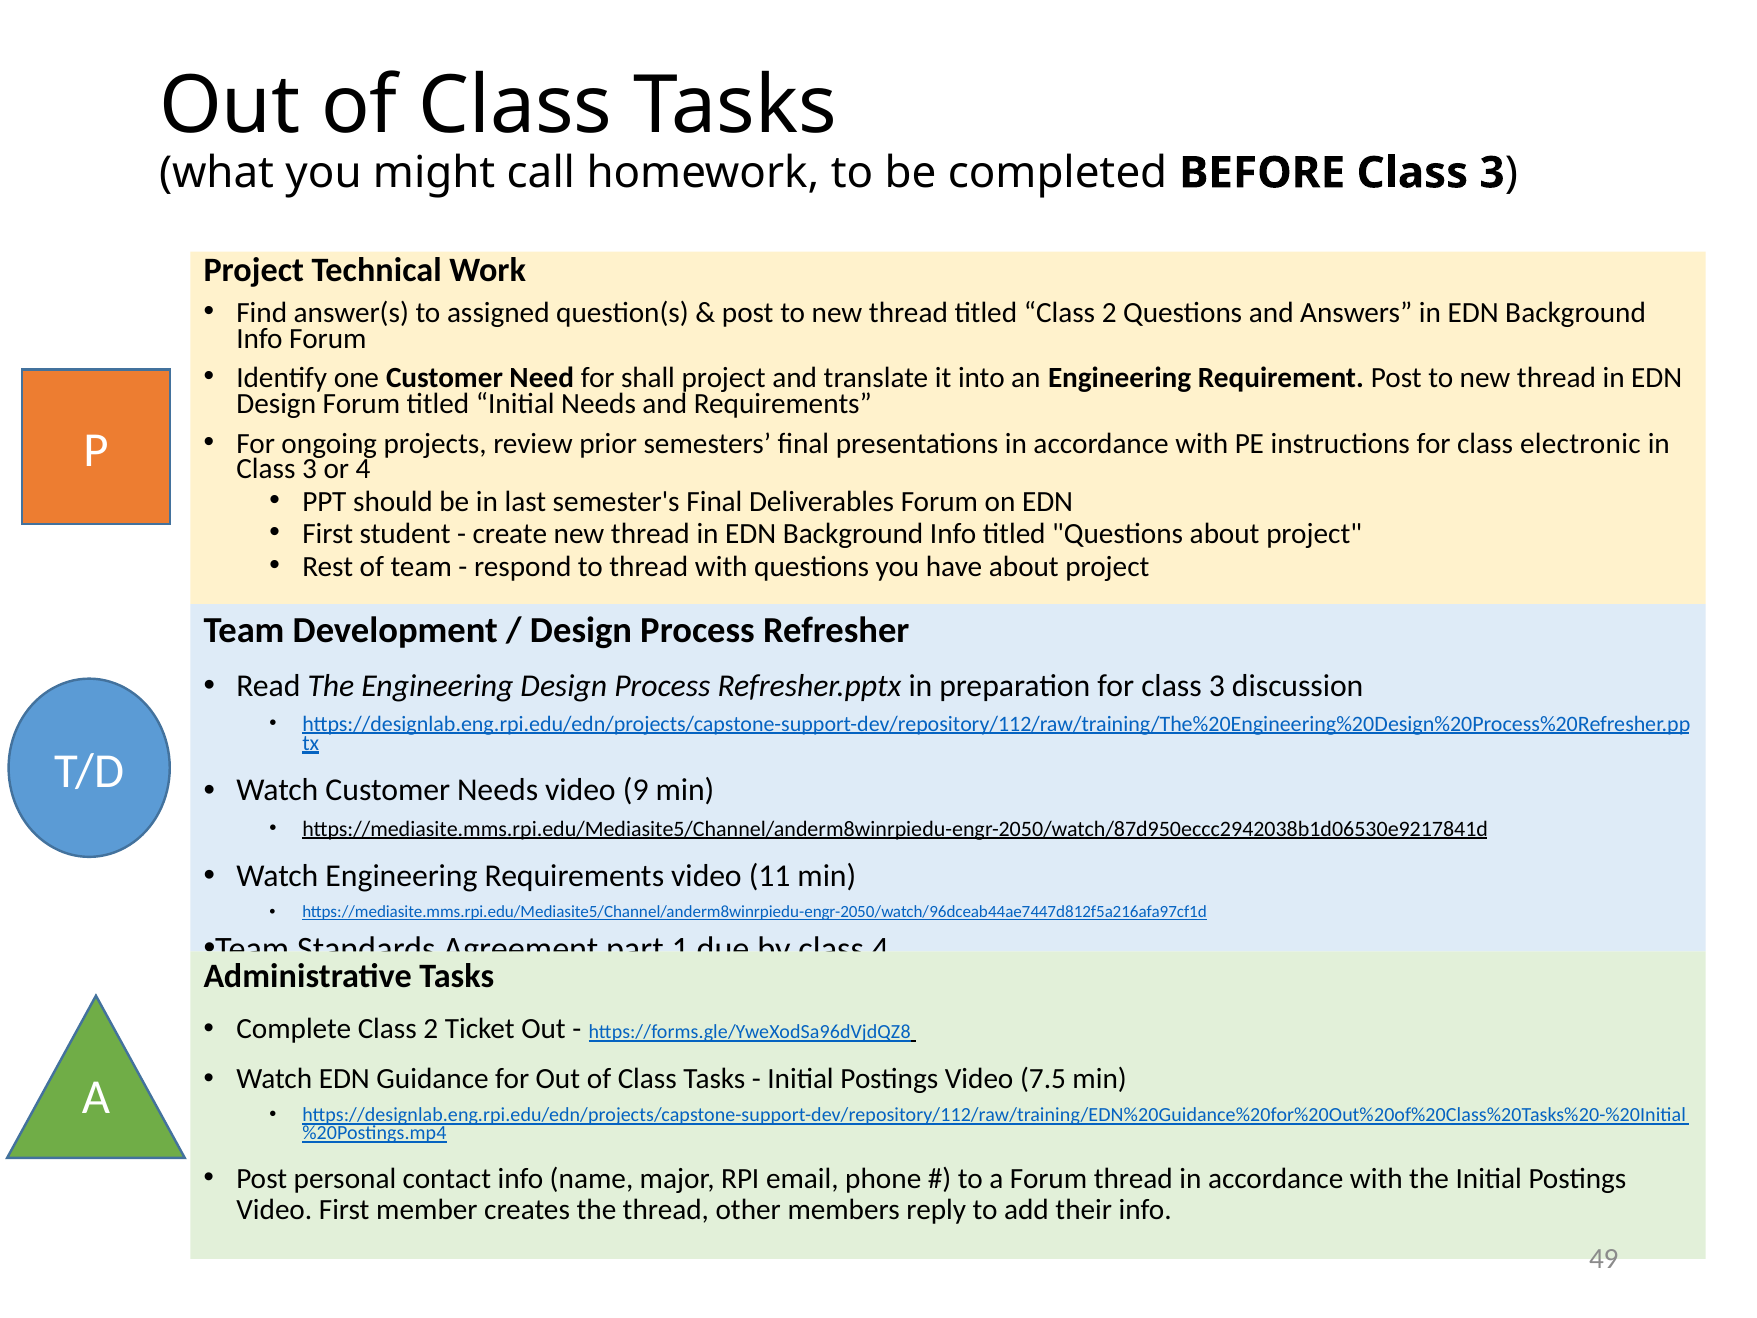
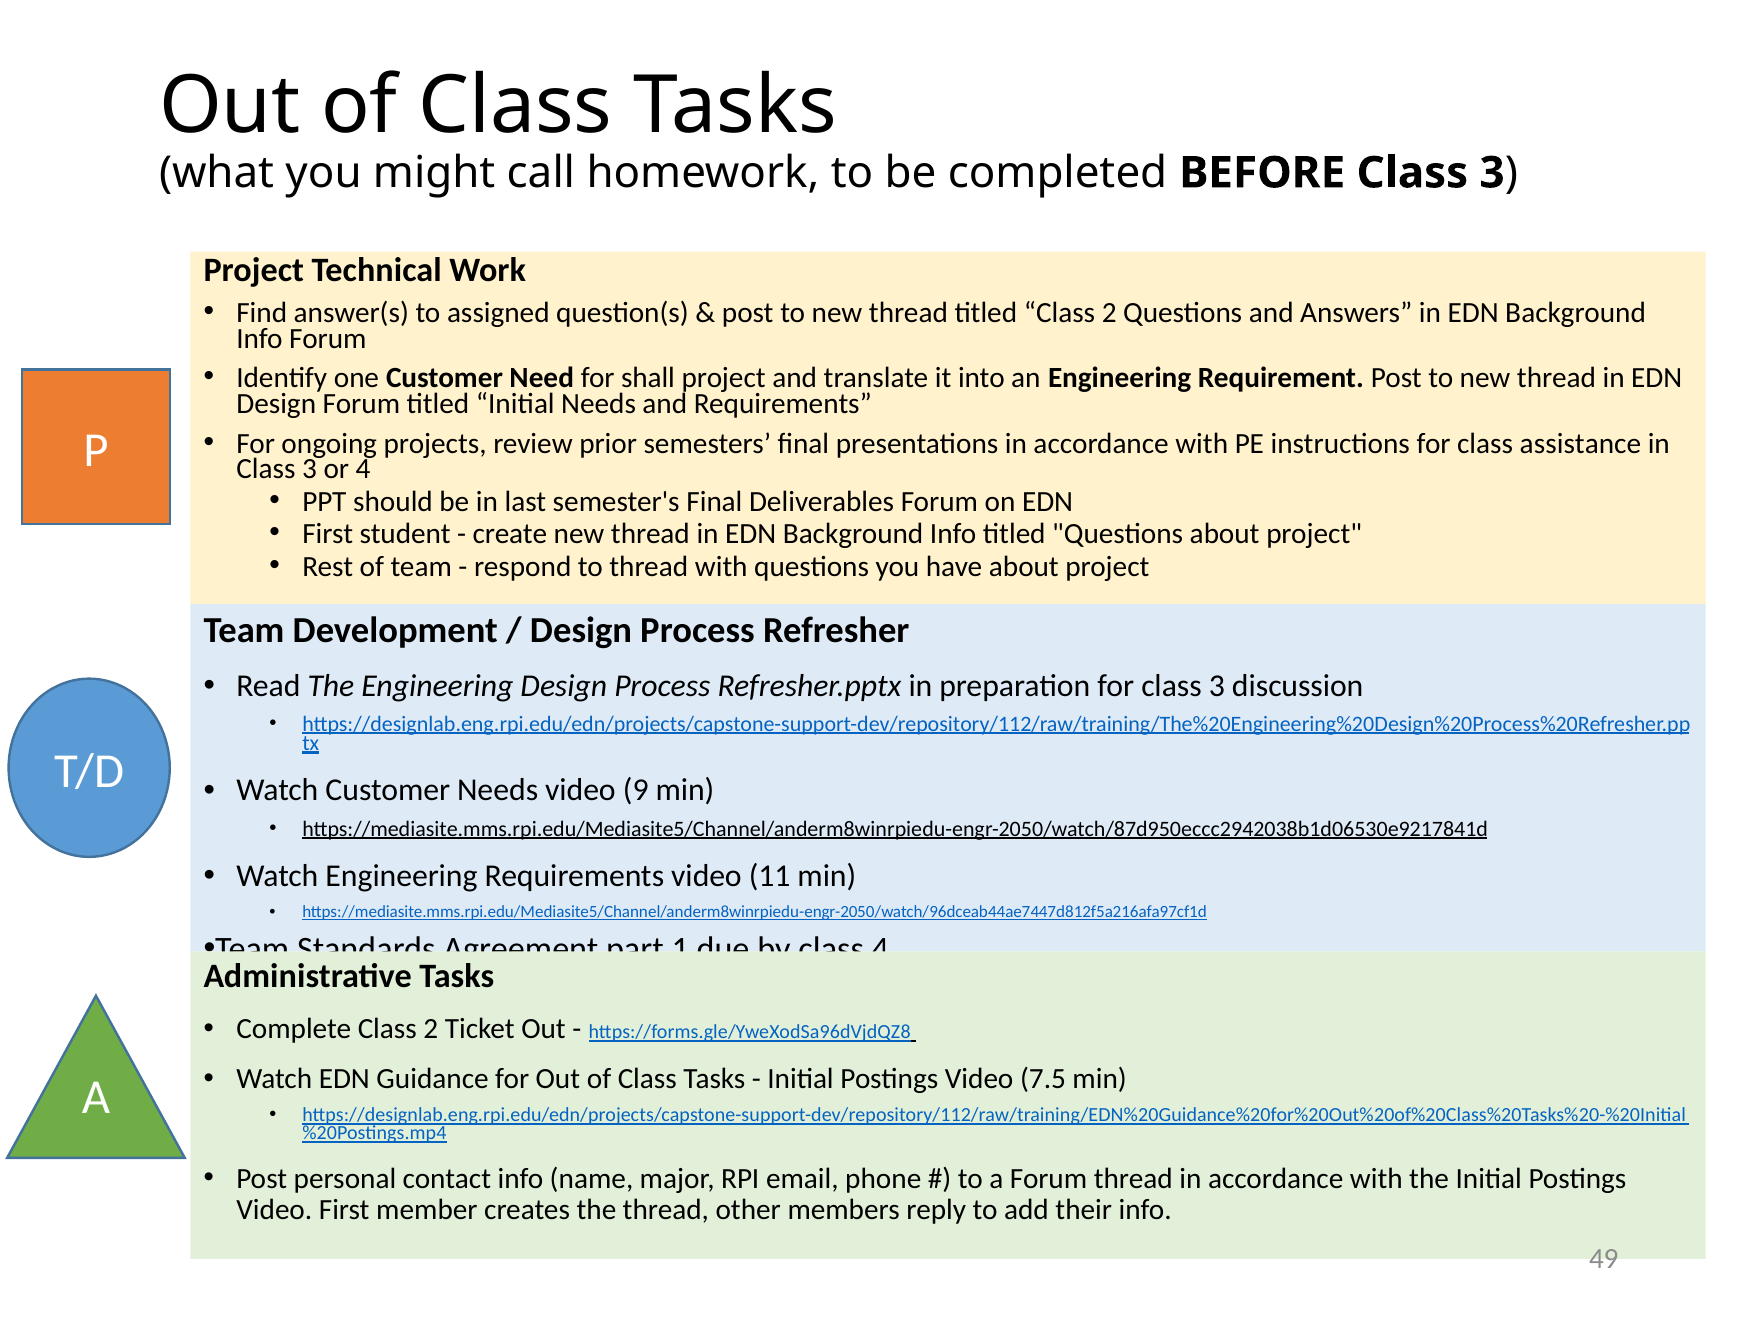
electronic: electronic -> assistance
